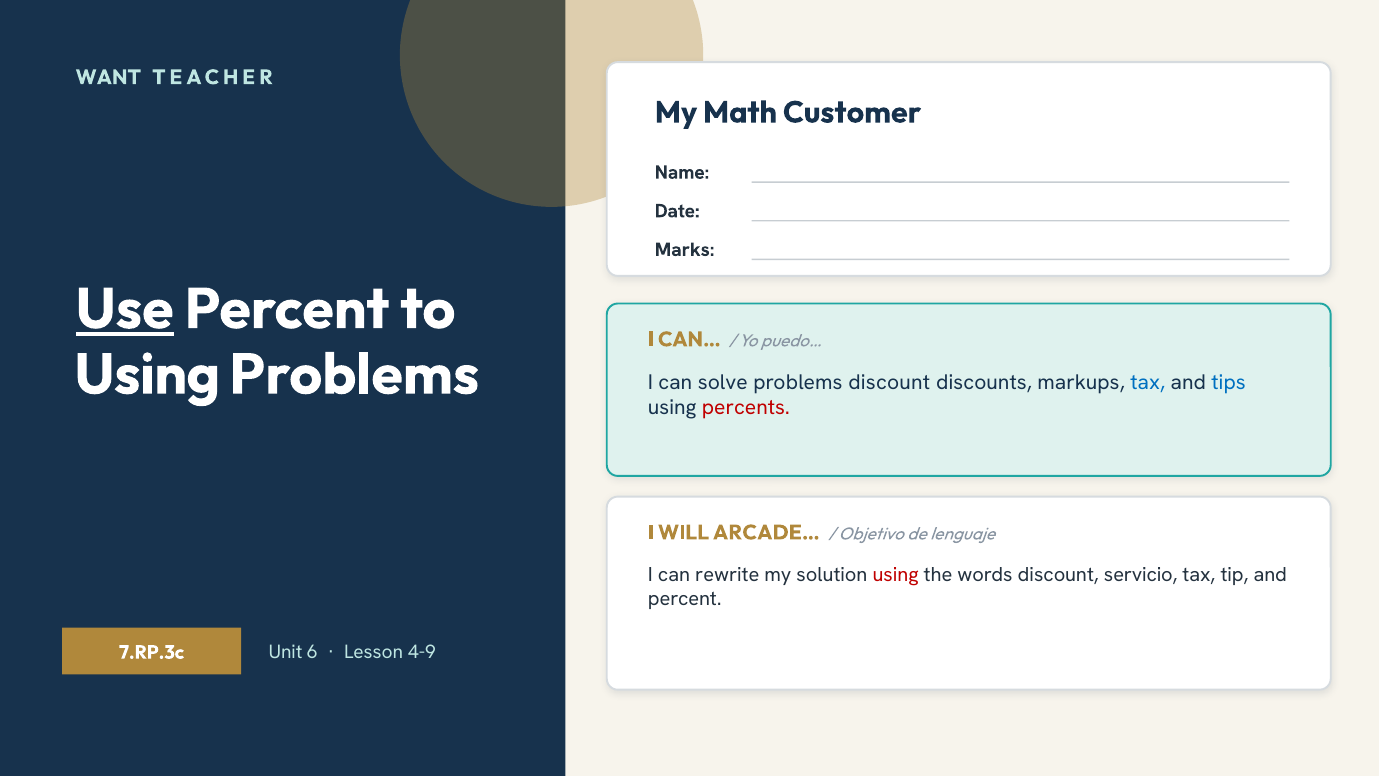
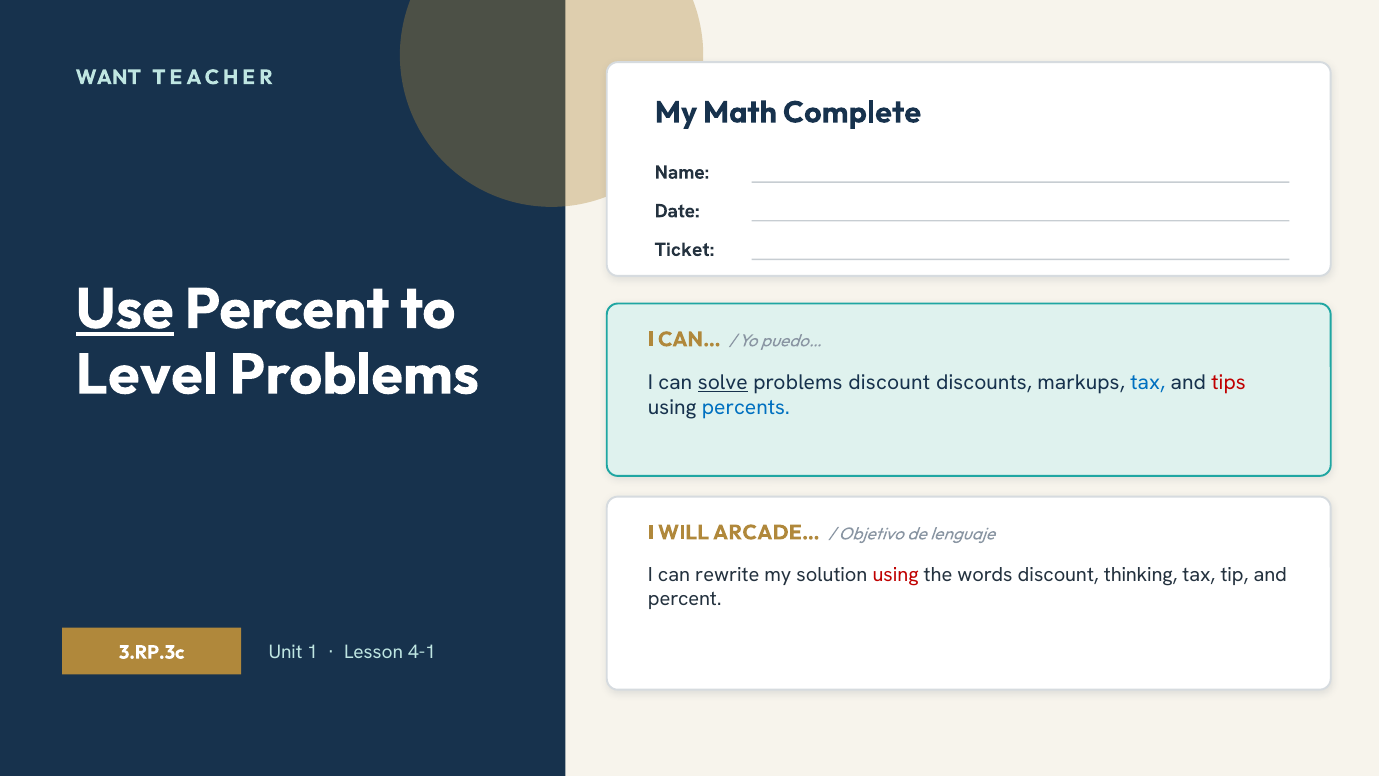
Customer: Customer -> Complete
Marks: Marks -> Ticket
Using at (147, 375): Using -> Level
solve underline: none -> present
tips colour: blue -> red
percents colour: red -> blue
servicio: servicio -> thinking
7.RP.3c: 7.RP.3c -> 3.RP.3c
6: 6 -> 1
4-9: 4-9 -> 4-1
